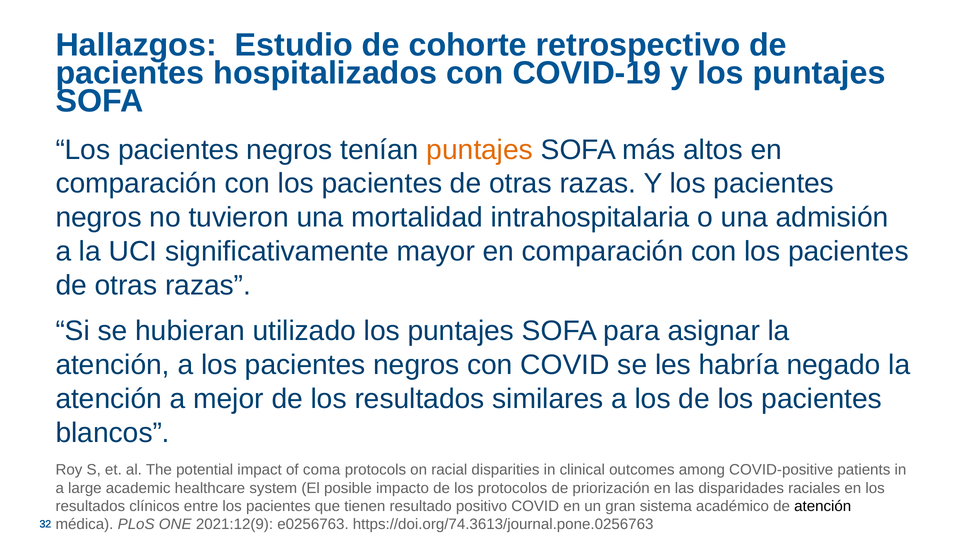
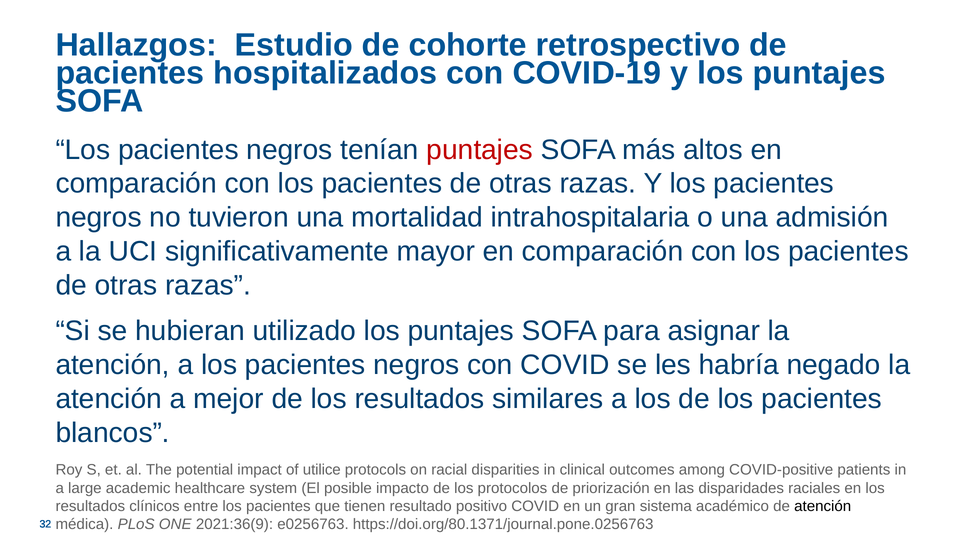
puntajes at (480, 150) colour: orange -> red
coma: coma -> utilice
2021:12(9: 2021:12(9 -> 2021:36(9
https://doi.org/74.3613/journal.pone.0256763: https://doi.org/74.3613/journal.pone.0256763 -> https://doi.org/80.1371/journal.pone.0256763
